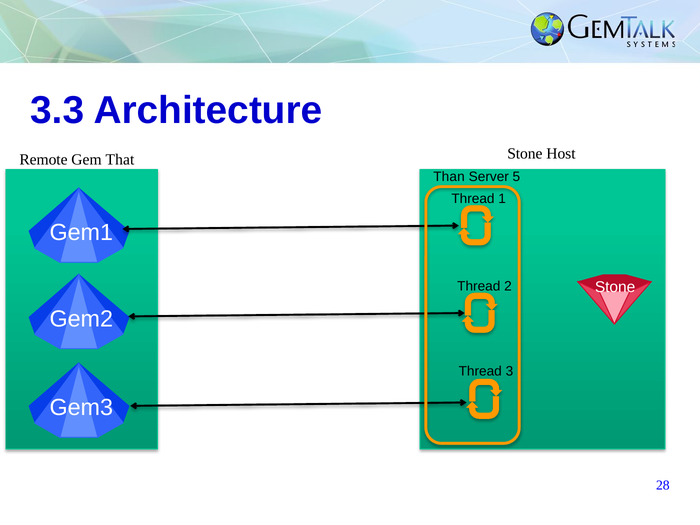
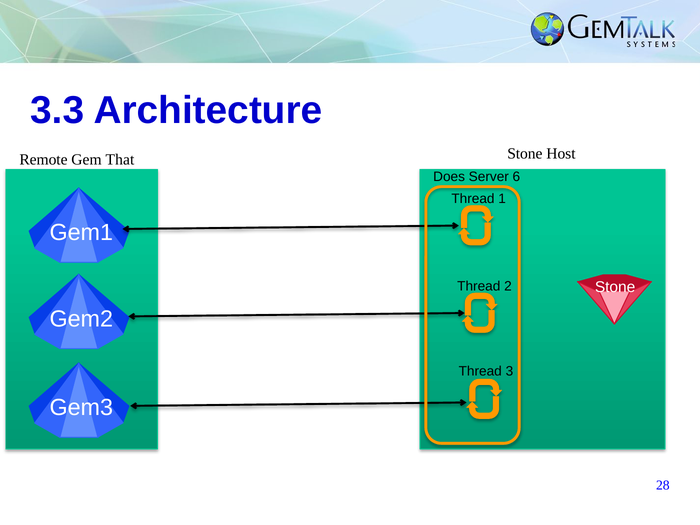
Than: Than -> Does
5: 5 -> 6
